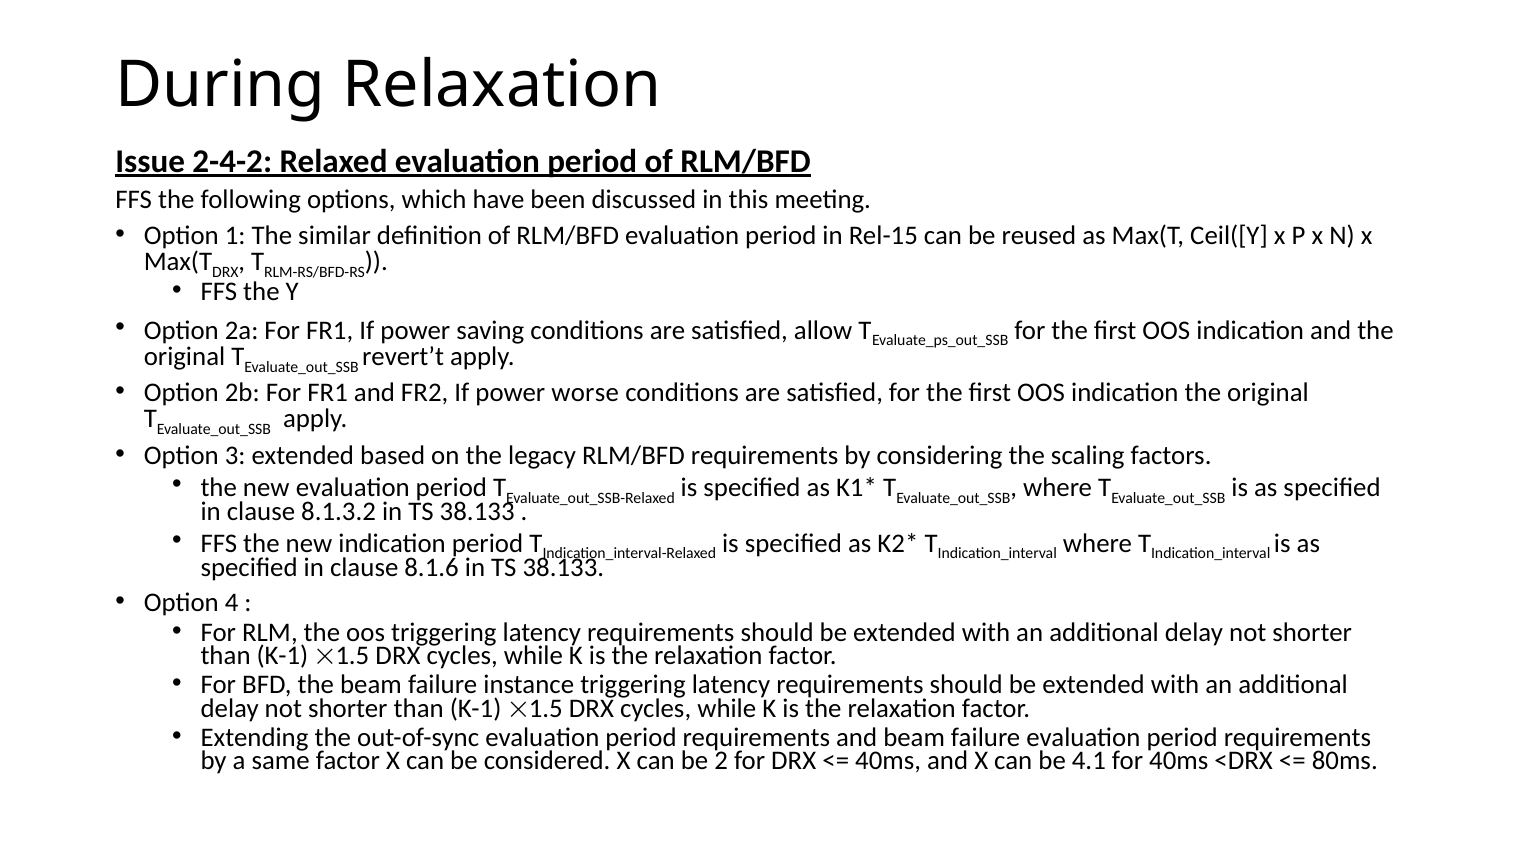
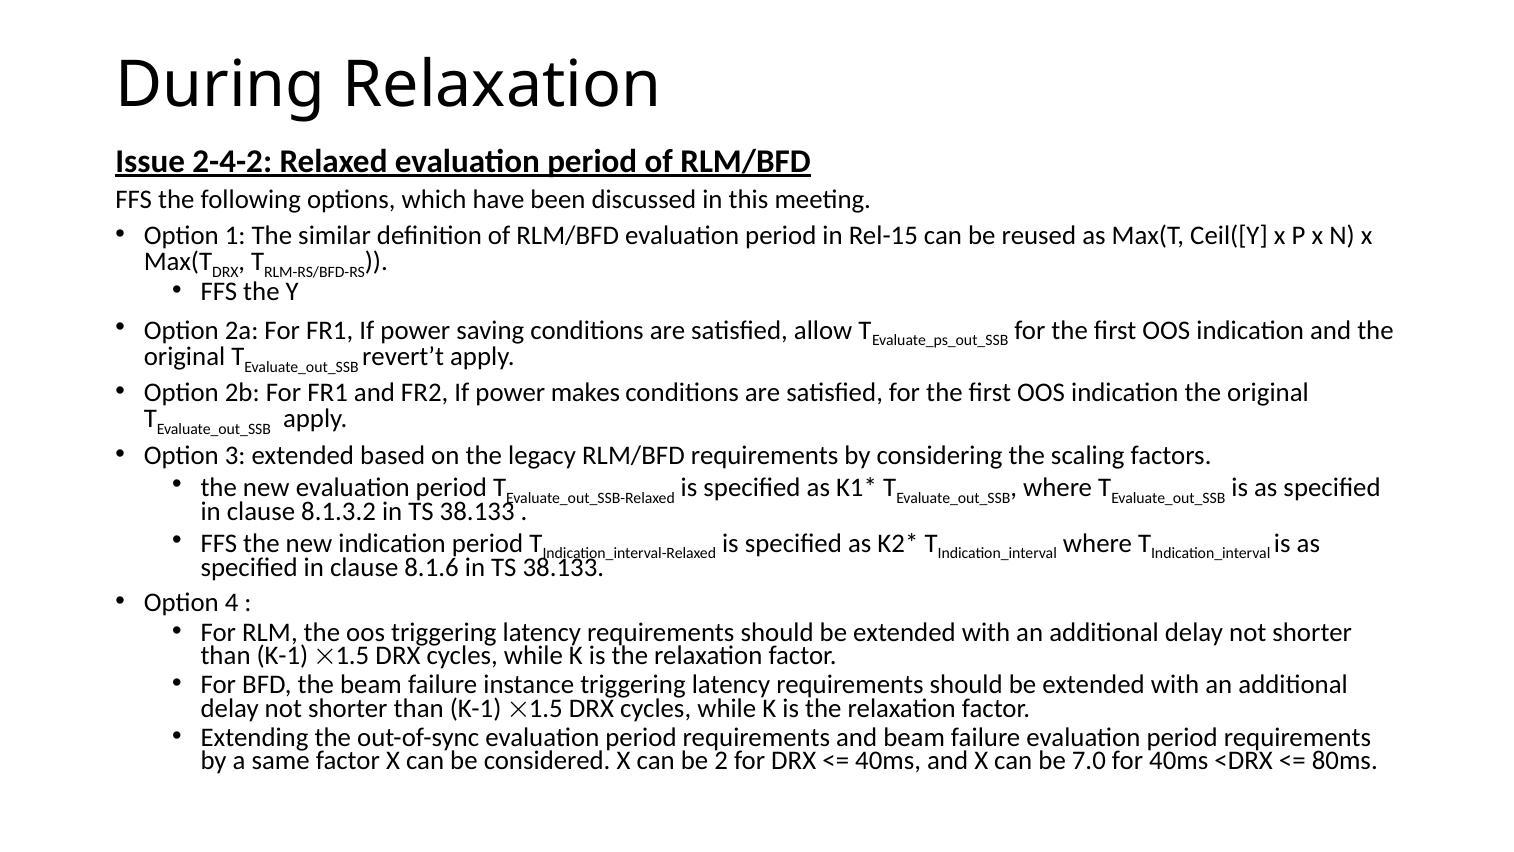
worse: worse -> makes
4.1: 4.1 -> 7.0
